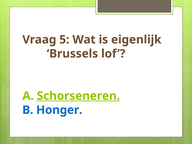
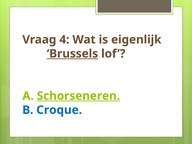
5: 5 -> 4
Brussels underline: none -> present
Honger: Honger -> Croque
